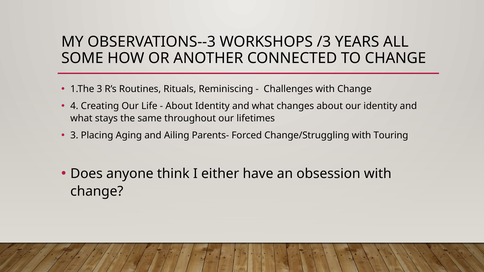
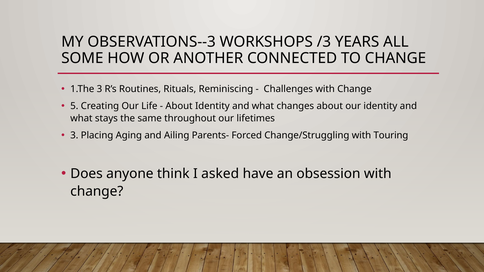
4: 4 -> 5
either: either -> asked
